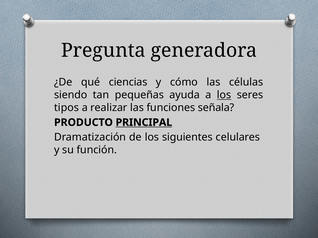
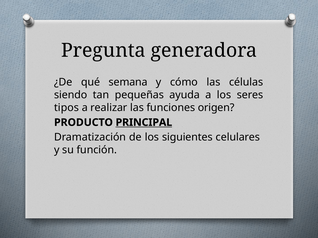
ciencias: ciencias -> semana
los at (224, 95) underline: present -> none
señala: señala -> origen
